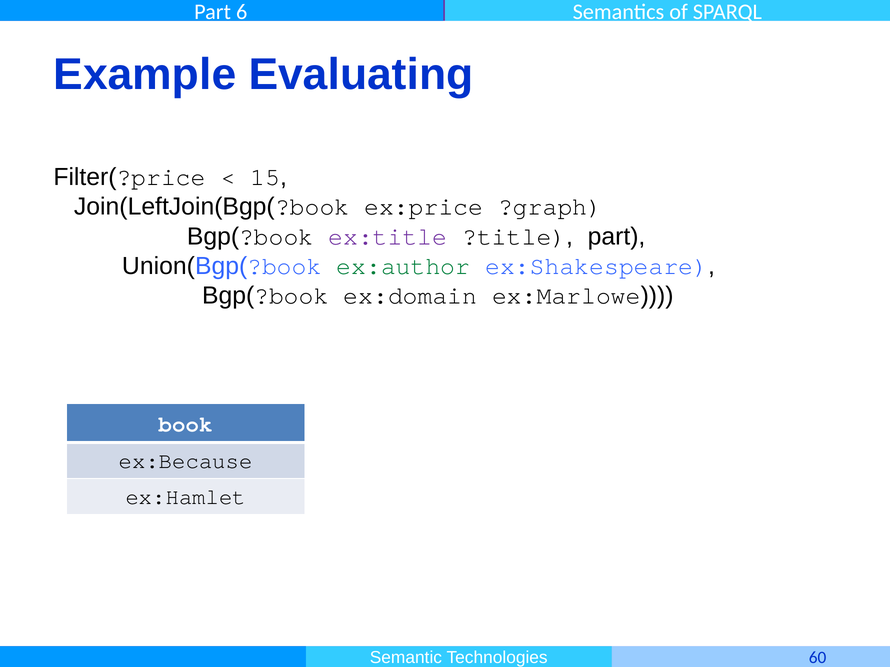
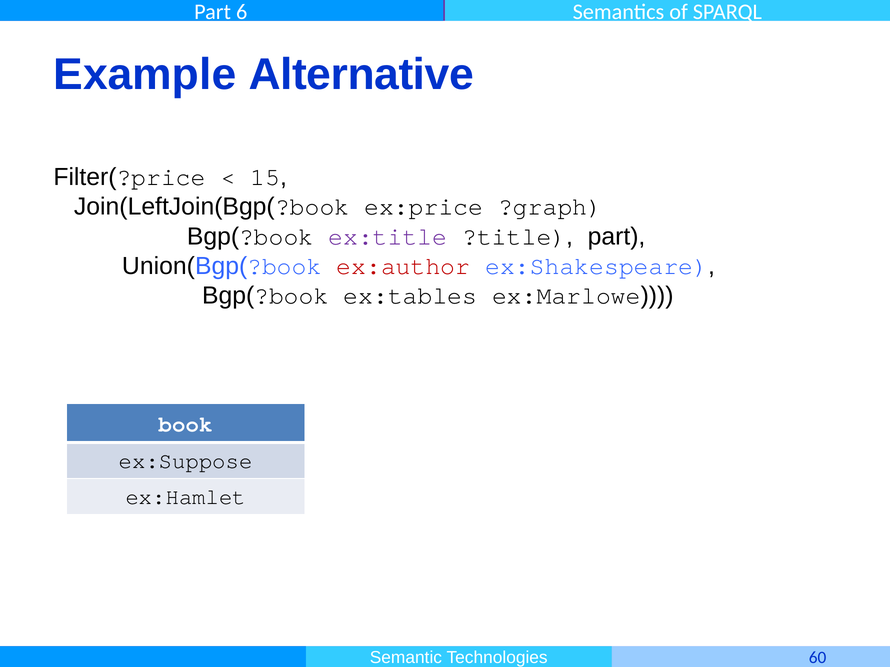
Evaluating: Evaluating -> Alternative
ex:author colour: green -> red
ex:domain: ex:domain -> ex:tables
ex:Because: ex:Because -> ex:Suppose
